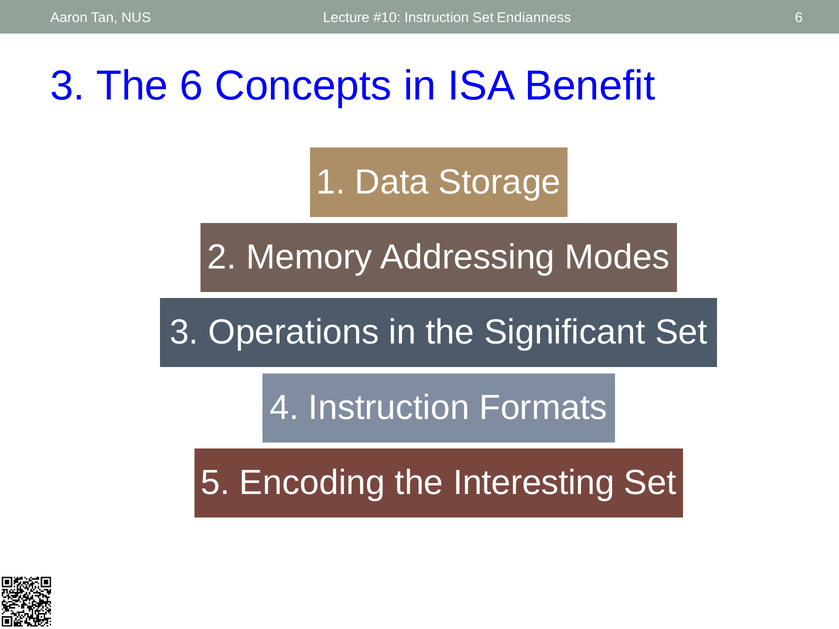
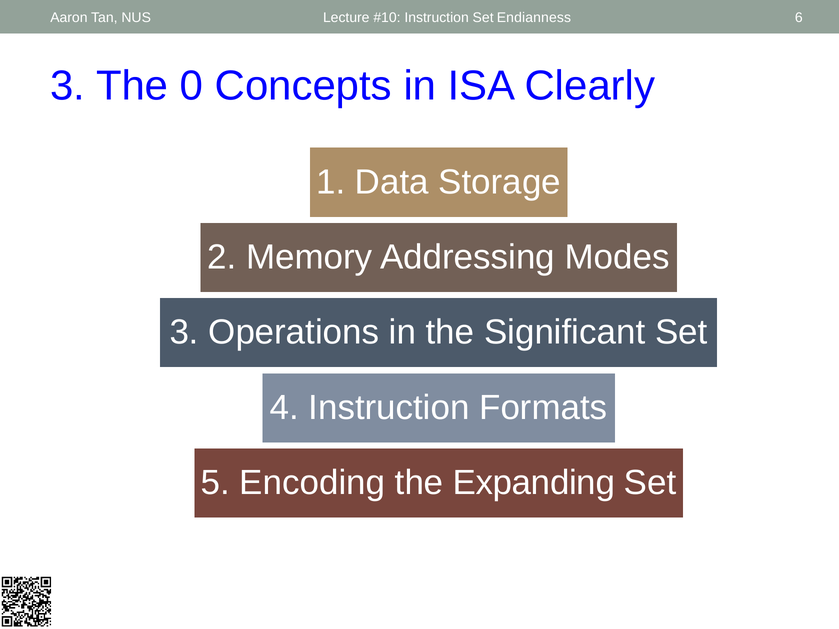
The 6: 6 -> 0
Benefit: Benefit -> Clearly
Interesting: Interesting -> Expanding
